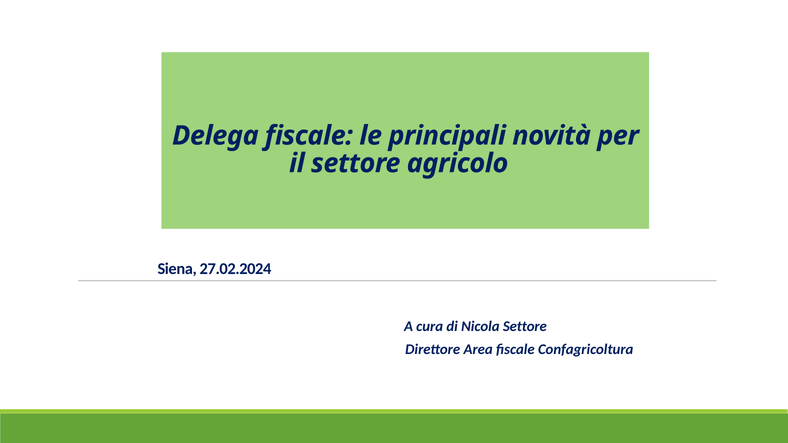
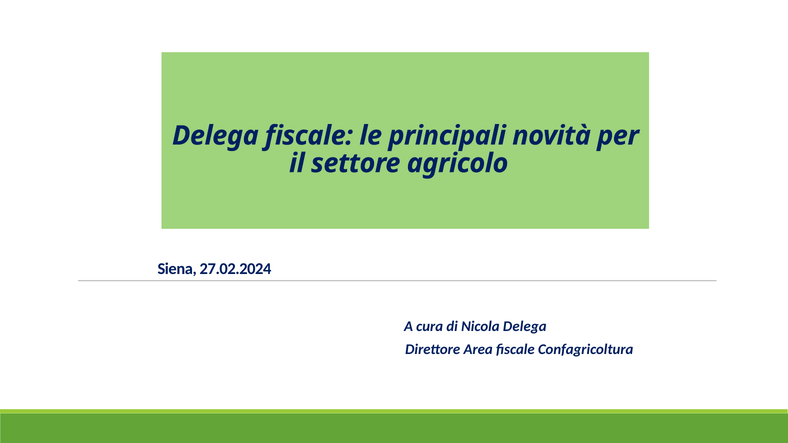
Nicola Settore: Settore -> Delega
